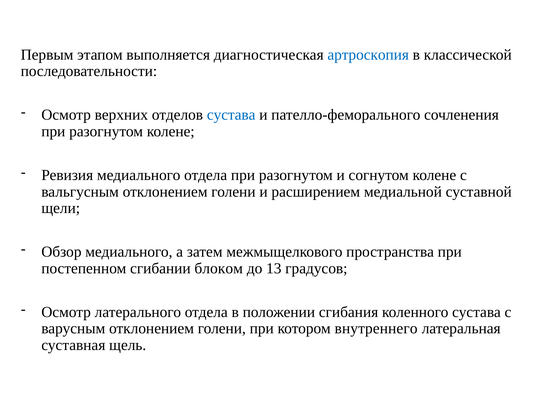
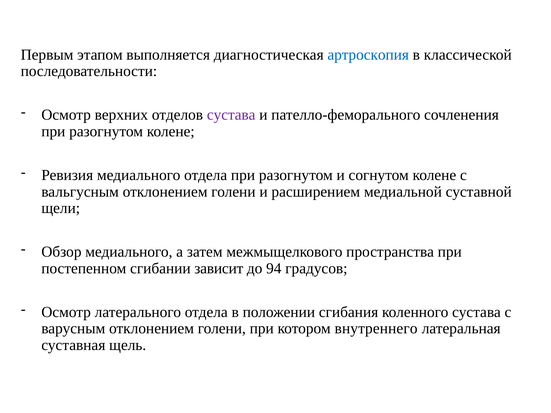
сустава at (231, 115) colour: blue -> purple
блоком: блоком -> зависит
13: 13 -> 94
